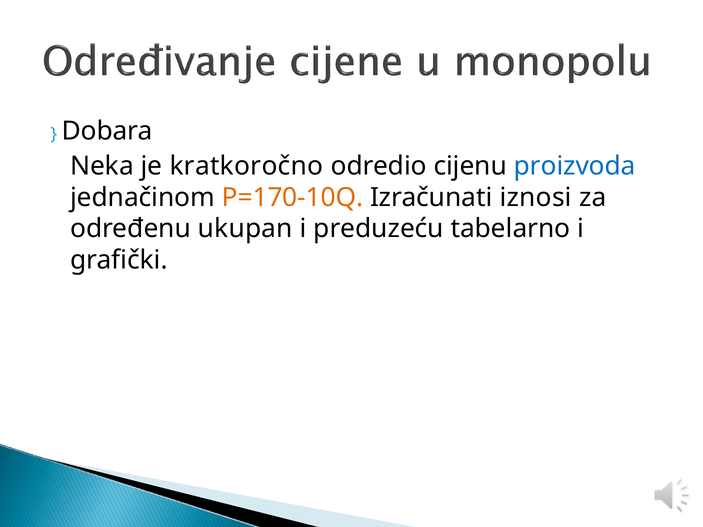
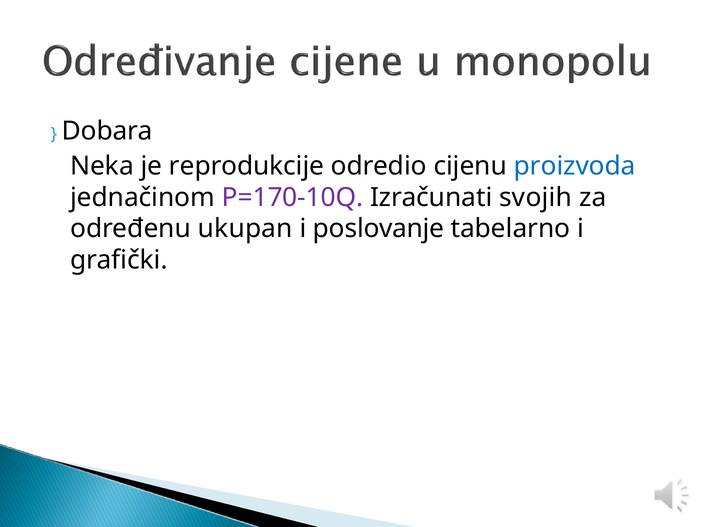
kratkoročno: kratkoročno -> reprodukcije
P=170-10Q colour: orange -> purple
iznosi: iznosi -> svojih
preduzeću: preduzeću -> poslovanje
